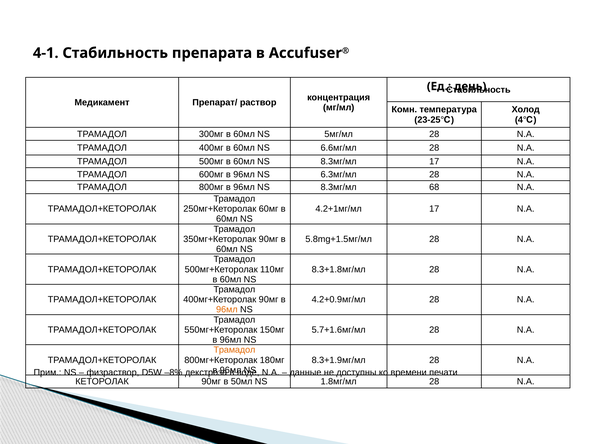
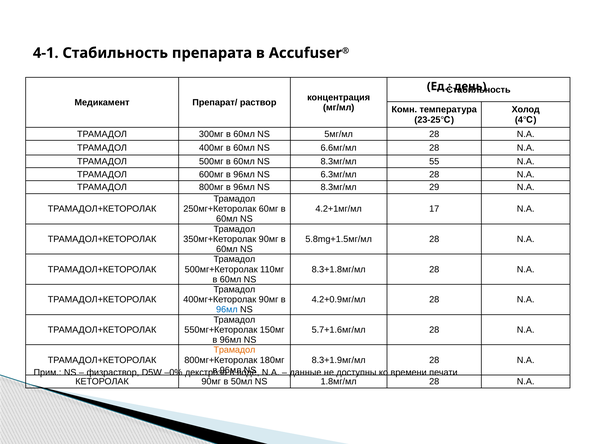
8.3мг/мл 17: 17 -> 55
68: 68 -> 29
96мл at (227, 309) colour: orange -> blue
–8%: –8% -> –0%
